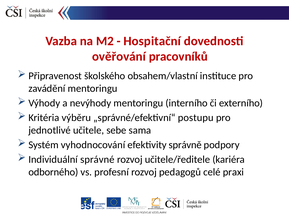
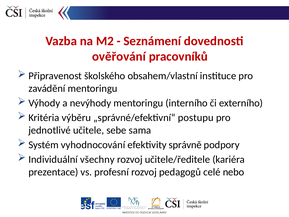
Hospitační: Hospitační -> Seznámení
správné: správné -> všechny
odborného: odborného -> prezentace
praxi: praxi -> nebo
